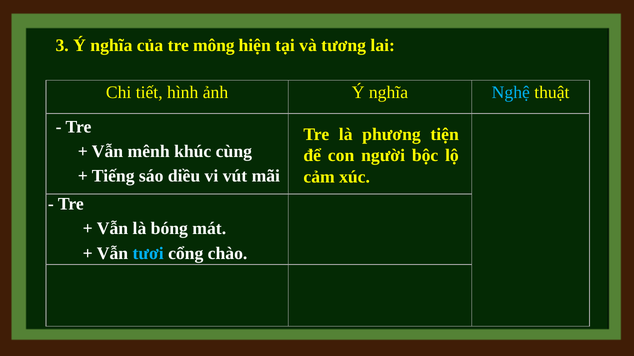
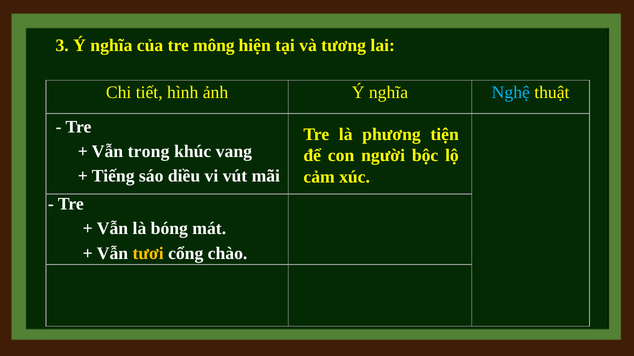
mênh: mênh -> trong
cùng: cùng -> vang
tươi colour: light blue -> yellow
